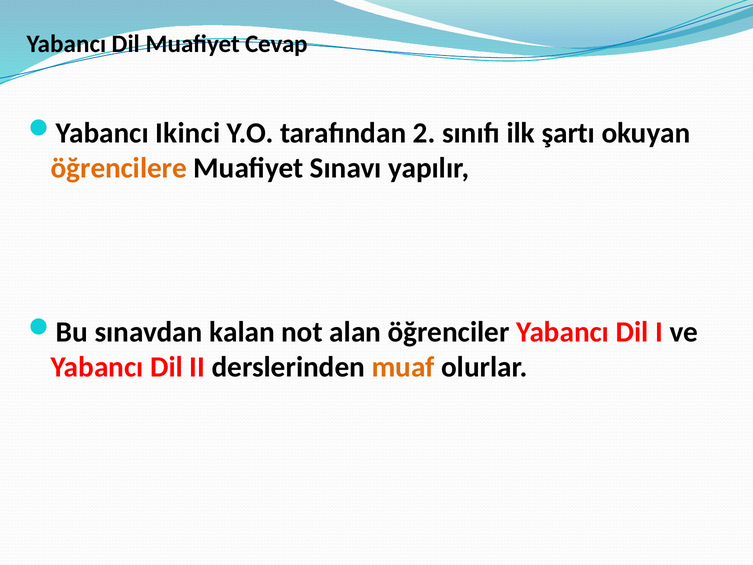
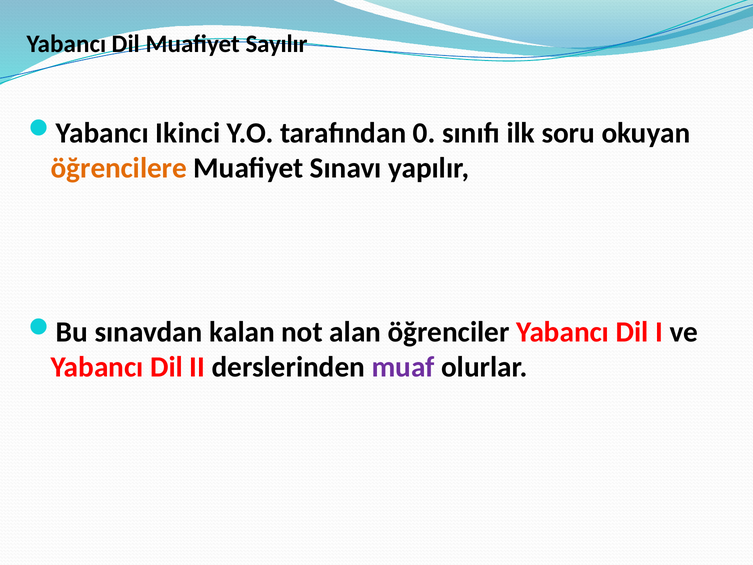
Cevap: Cevap -> Sayılır
2: 2 -> 0
şartı: şartı -> soru
muaf colour: orange -> purple
